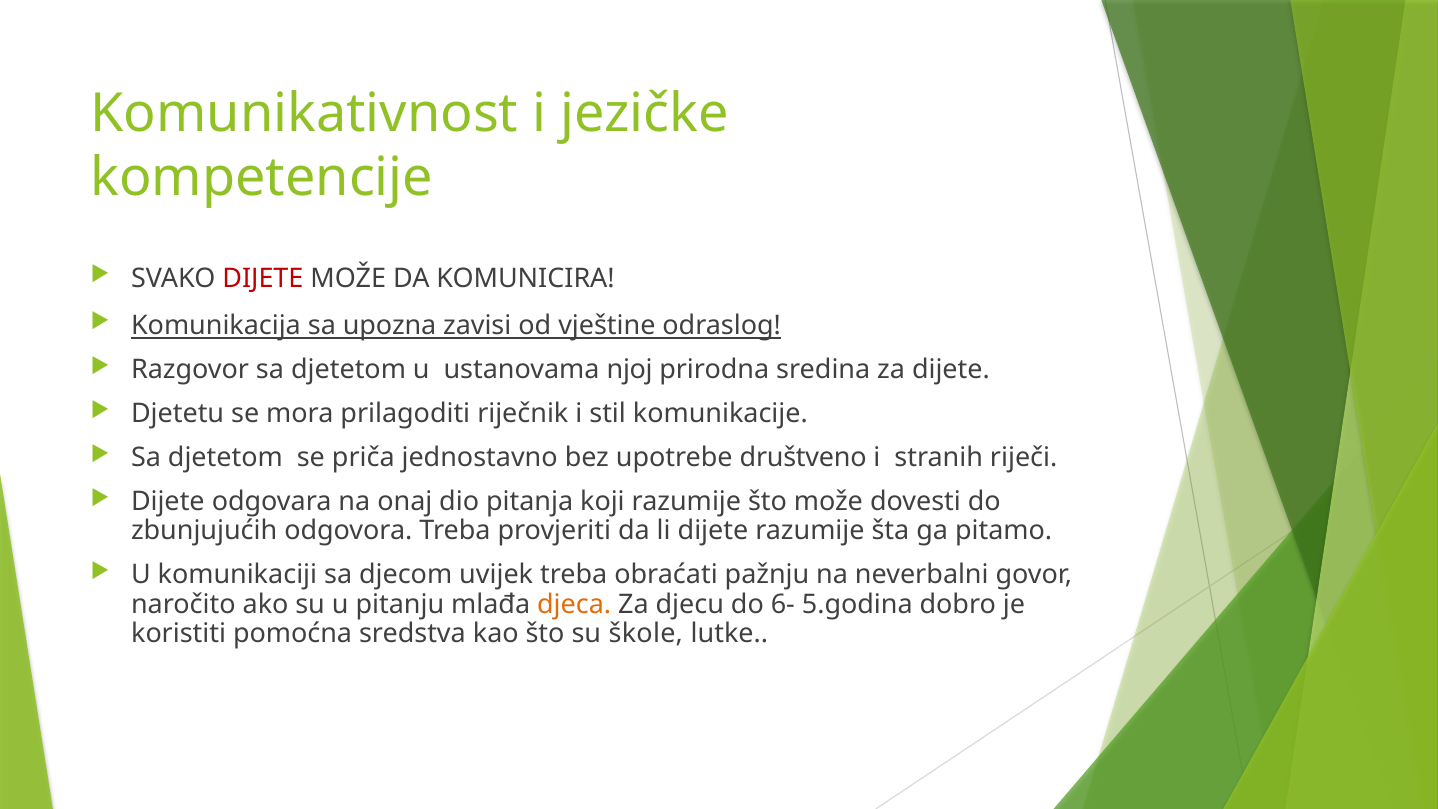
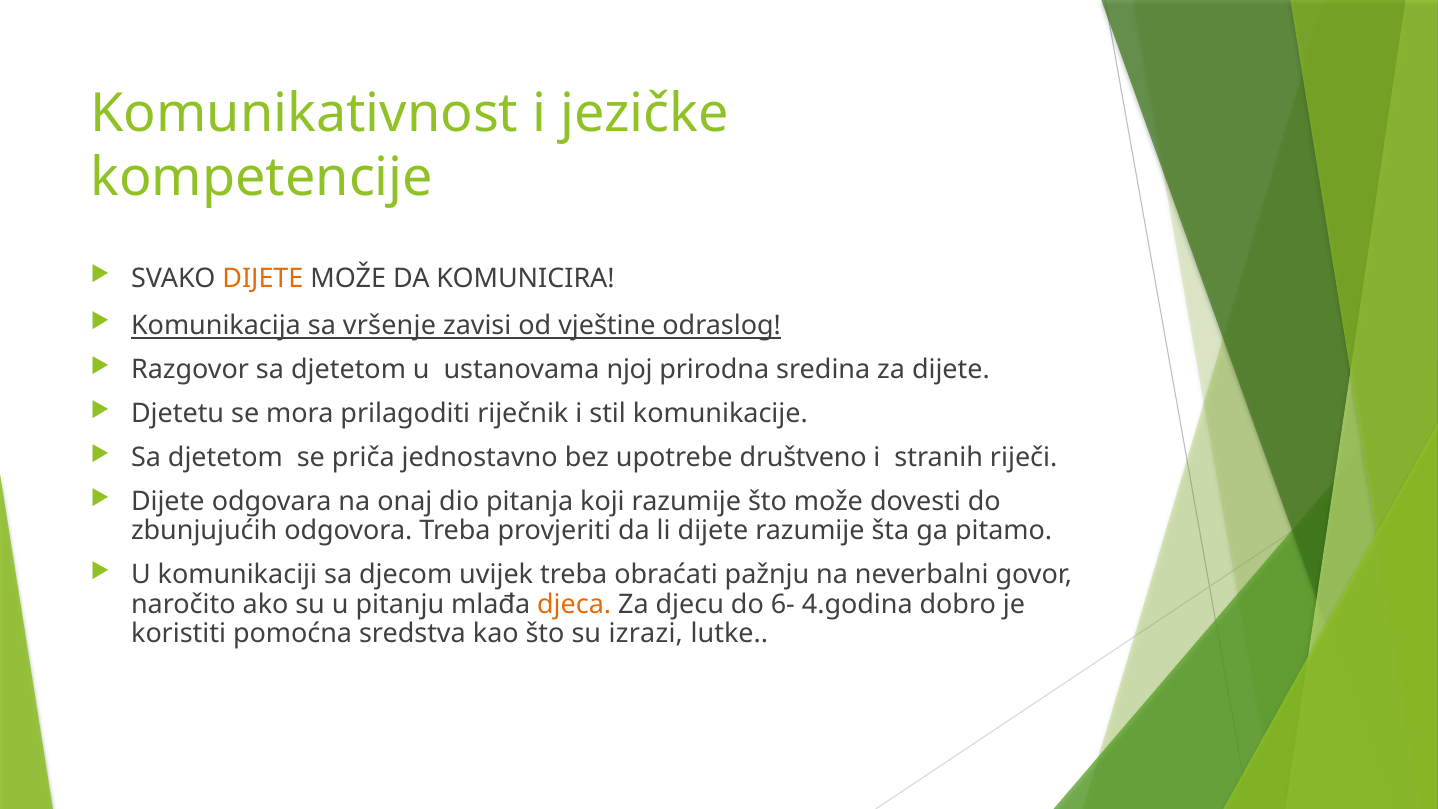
DIJETE at (263, 278) colour: red -> orange
upozna: upozna -> vršenje
5.godina: 5.godina -> 4.godina
škole: škole -> izrazi
